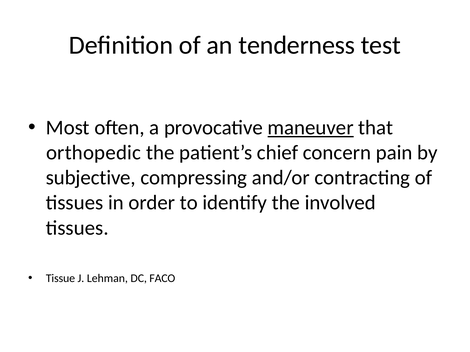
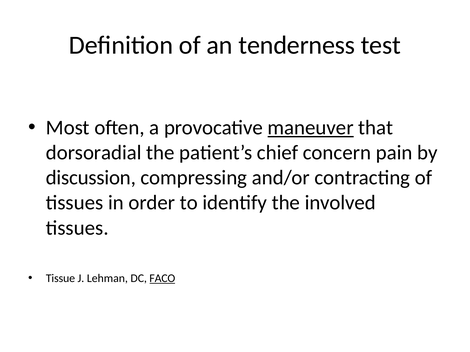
orthopedic: orthopedic -> dorsoradial
subjective: subjective -> discussion
FACO underline: none -> present
